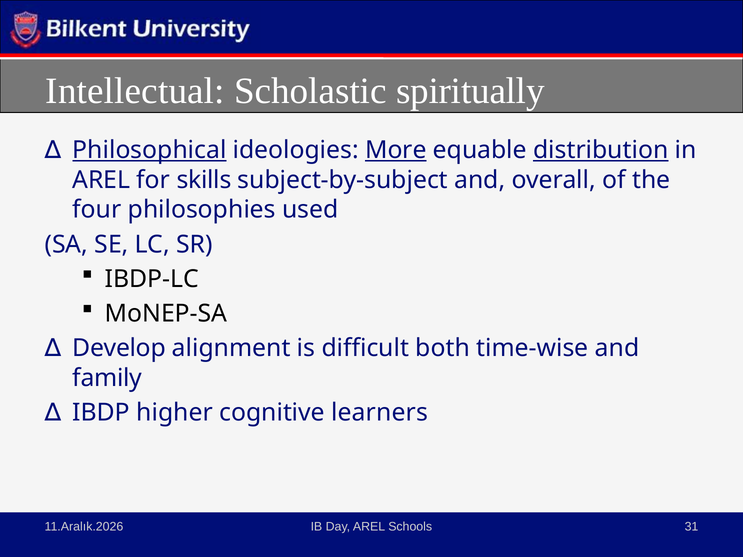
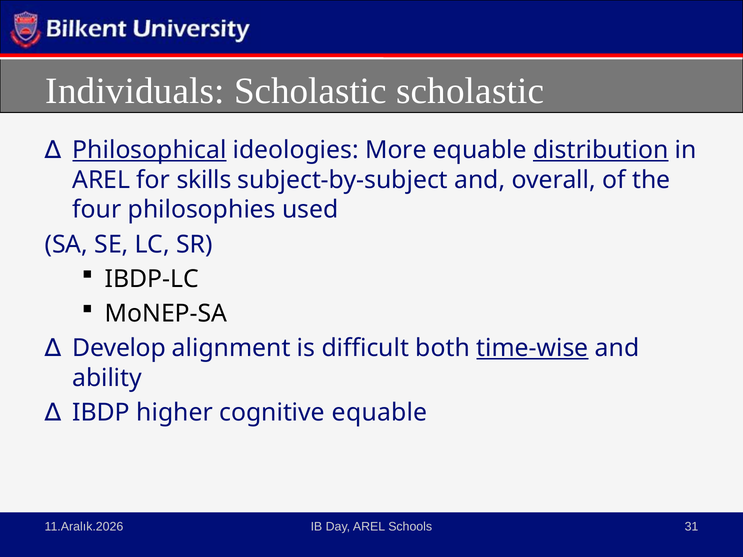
Intellectual: Intellectual -> Individuals
Scholastic spiritually: spiritually -> scholastic
More underline: present -> none
time-wise underline: none -> present
family: family -> ability
cognitive learners: learners -> equable
